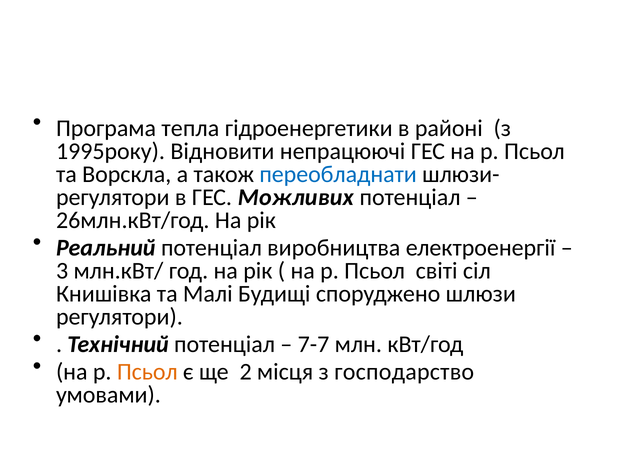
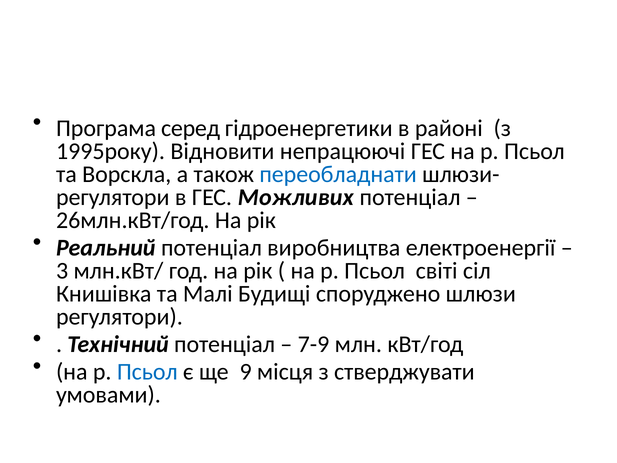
тепла: тепла -> серед
7-7: 7-7 -> 7-9
Псьол at (147, 372) colour: orange -> blue
2: 2 -> 9
господарство: господарство -> стверджувати
